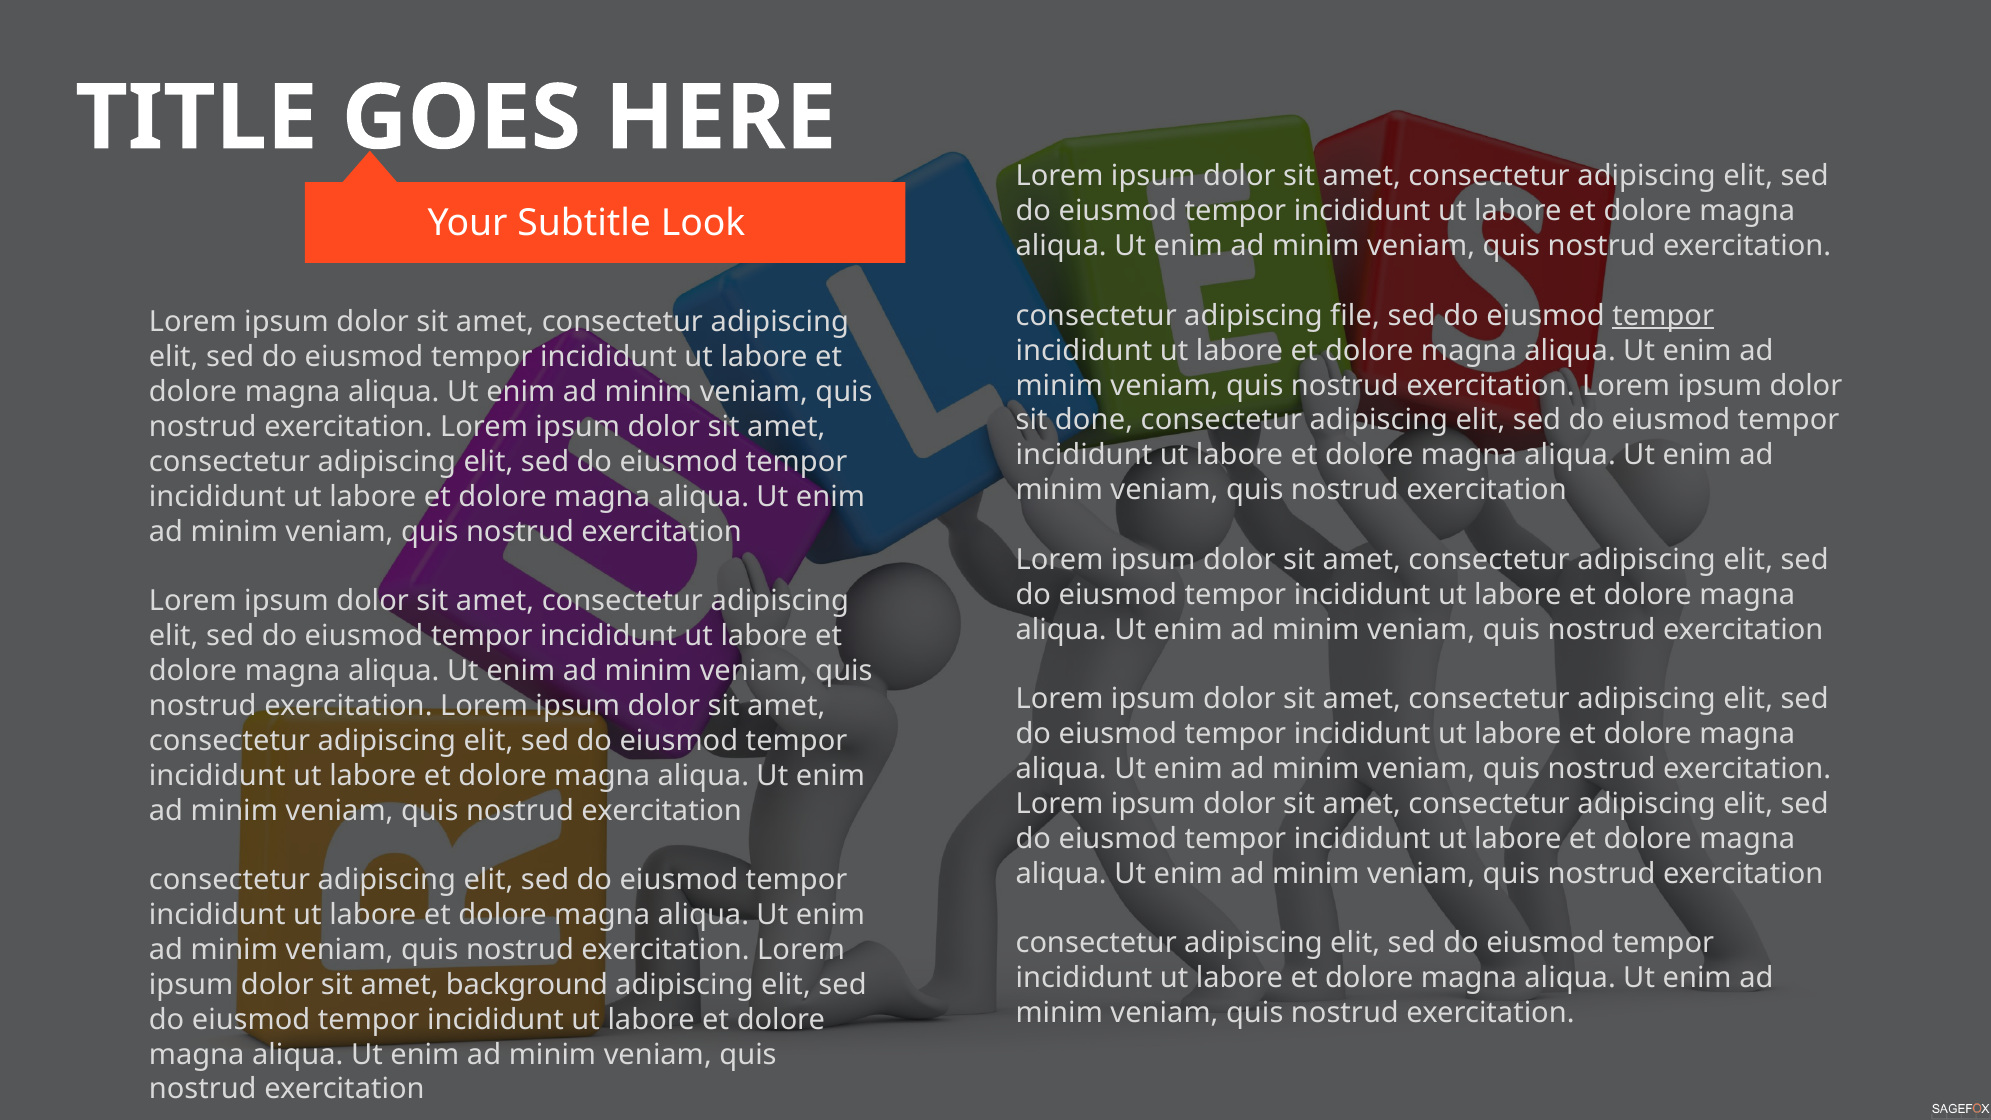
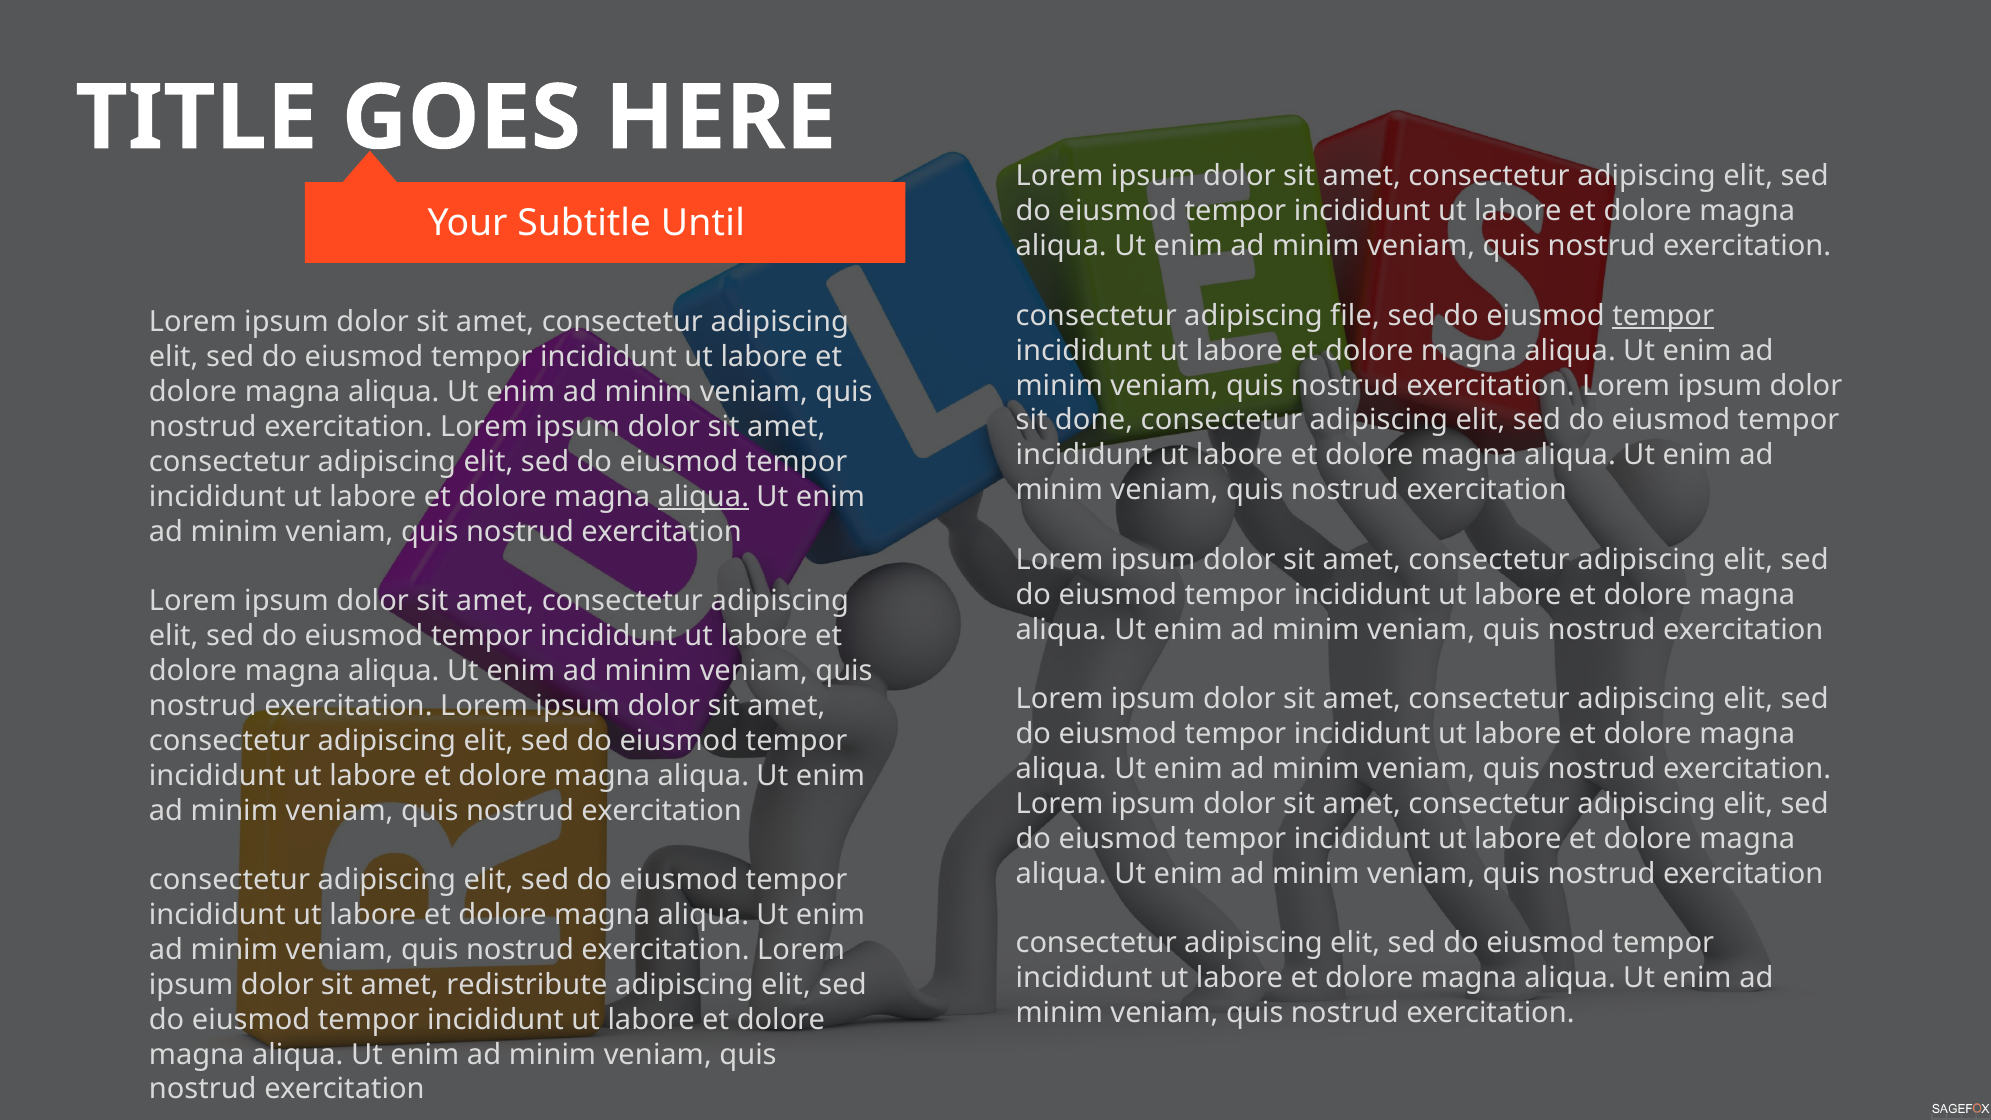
Look: Look -> Until
aliqua at (703, 497) underline: none -> present
background: background -> redistribute
